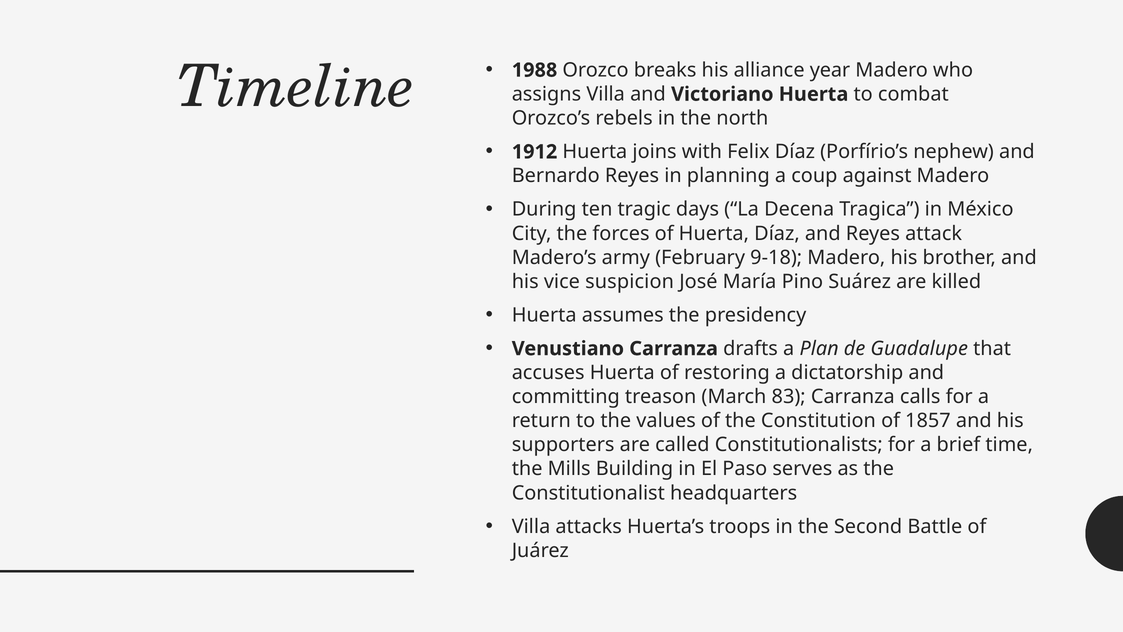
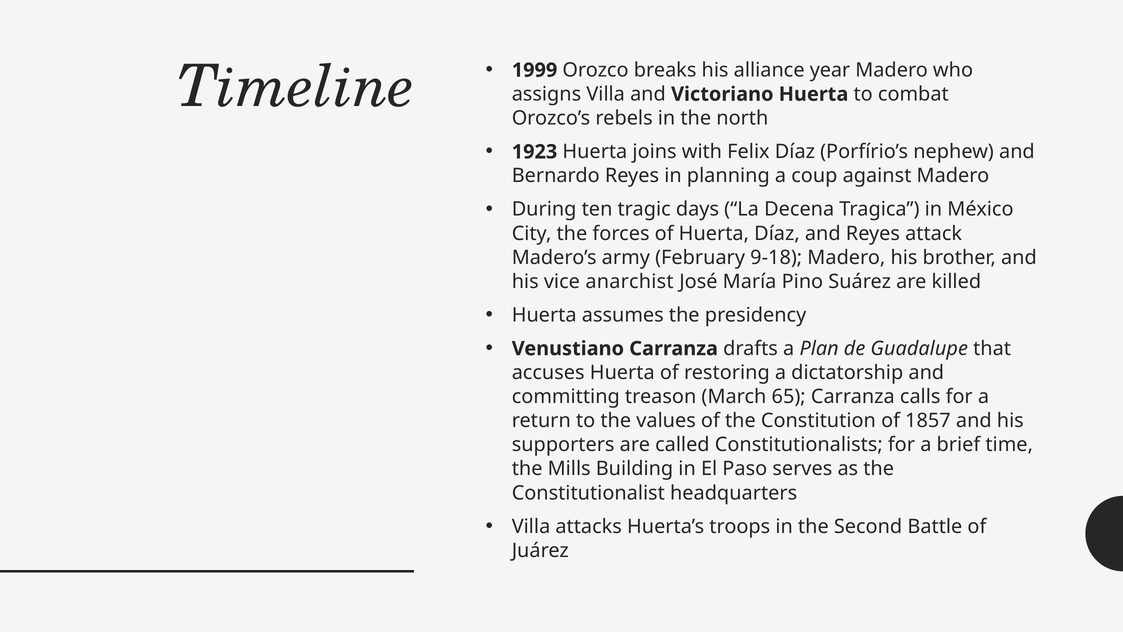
1988: 1988 -> 1999
1912: 1912 -> 1923
suspicion: suspicion -> anarchist
83: 83 -> 65
